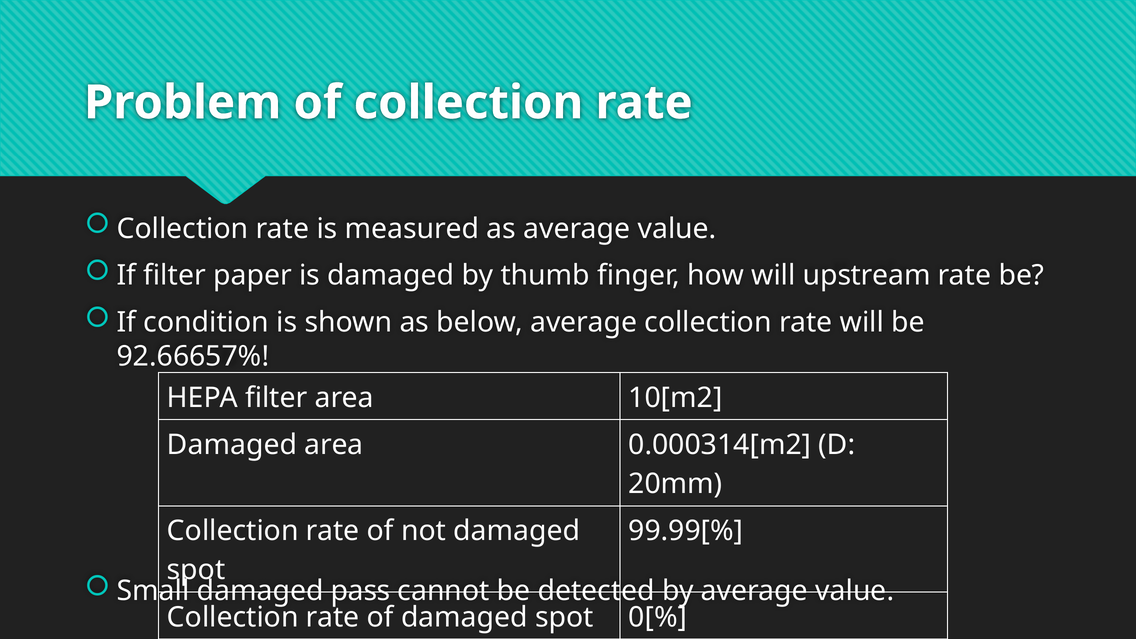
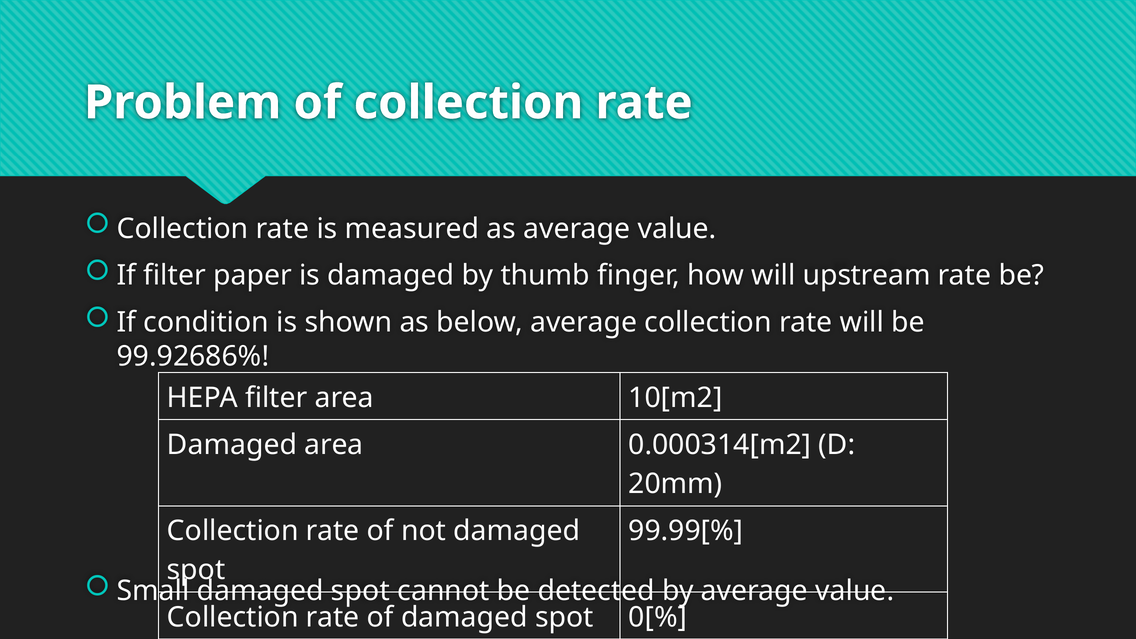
92.66657%: 92.66657% -> 99.92686%
Small damaged pass: pass -> spot
